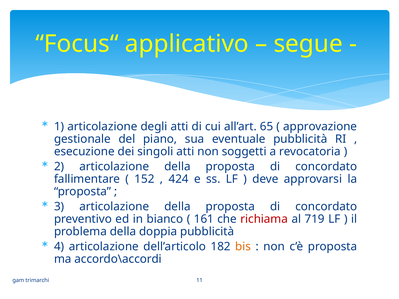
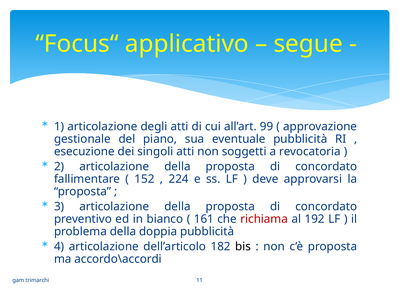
65: 65 -> 99
424: 424 -> 224
719: 719 -> 192
bis colour: orange -> black
